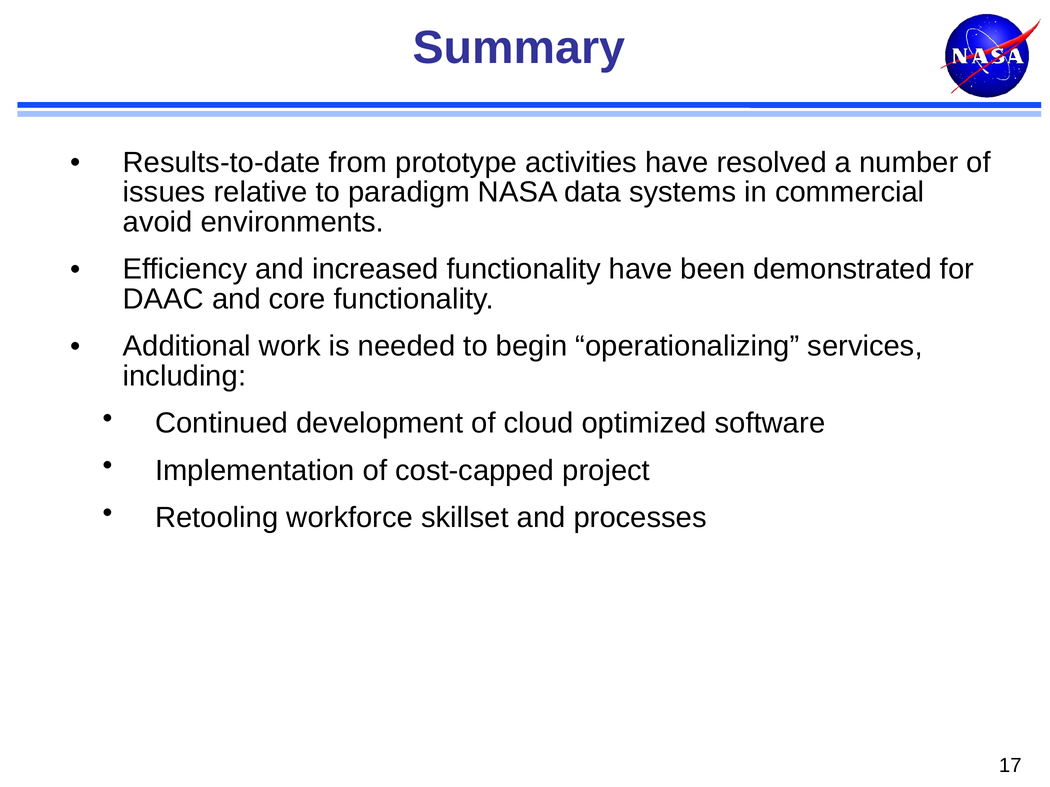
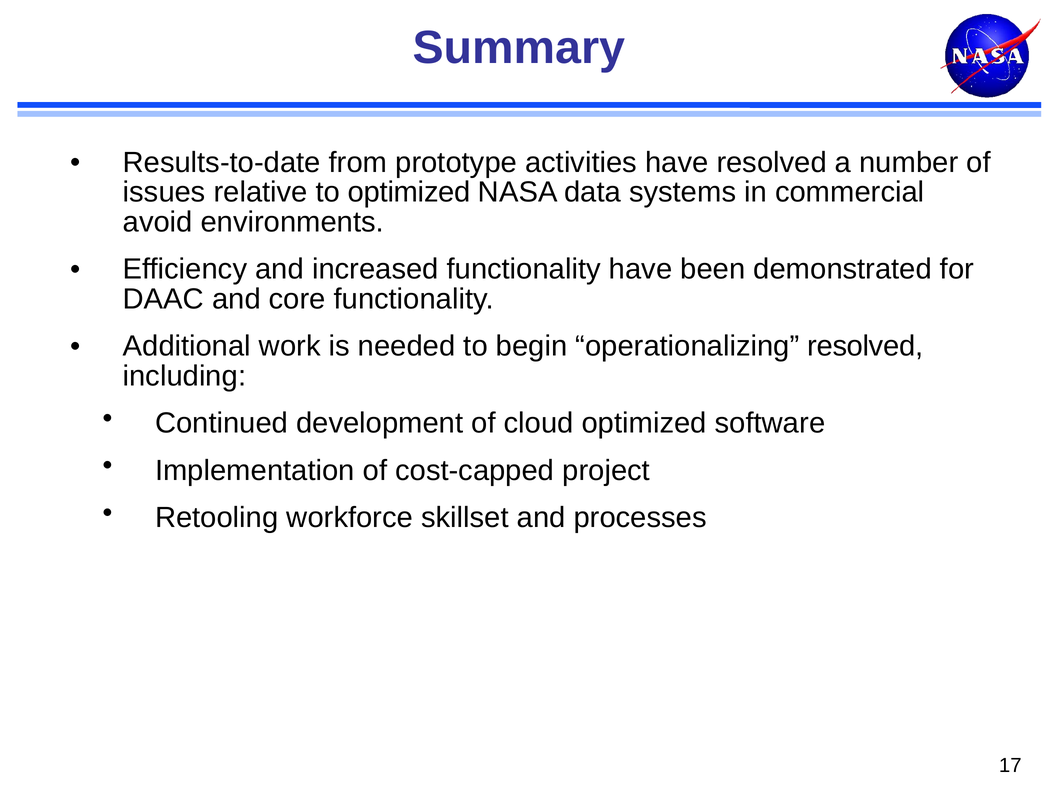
to paradigm: paradigm -> optimized
operationalizing services: services -> resolved
